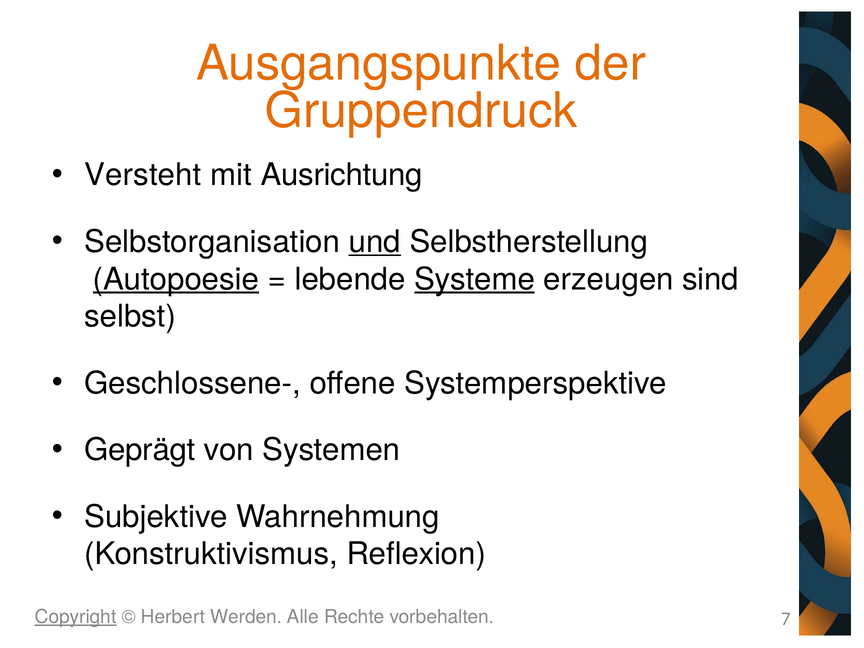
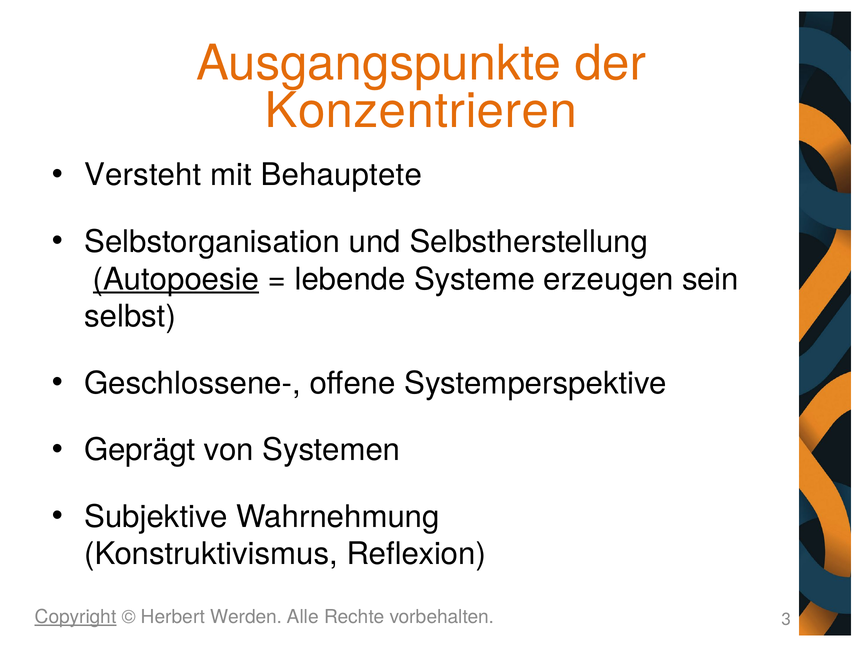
Gruppendruck: Gruppendruck -> Konzentrieren
Ausrichtung: Ausrichtung -> Behauptete
und underline: present -> none
Systeme underline: present -> none
sind: sind -> sein
7: 7 -> 3
